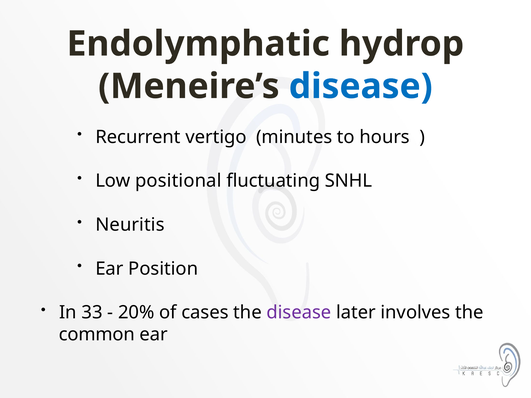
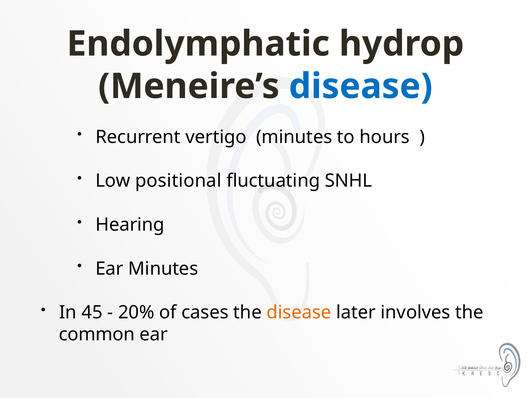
Neuritis: Neuritis -> Hearing
Ear Position: Position -> Minutes
33: 33 -> 45
disease at (299, 313) colour: purple -> orange
